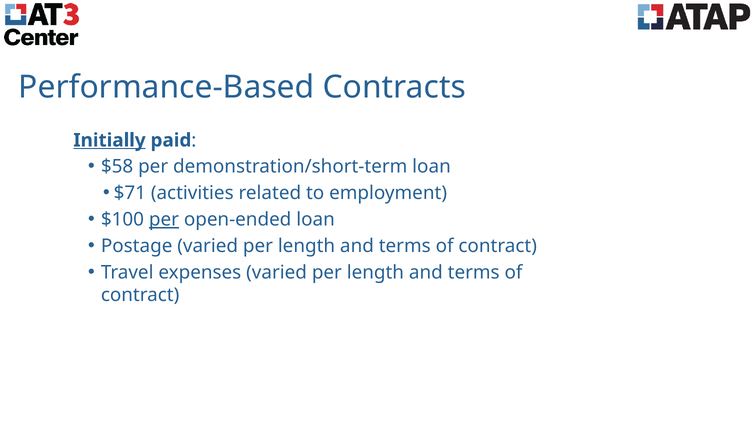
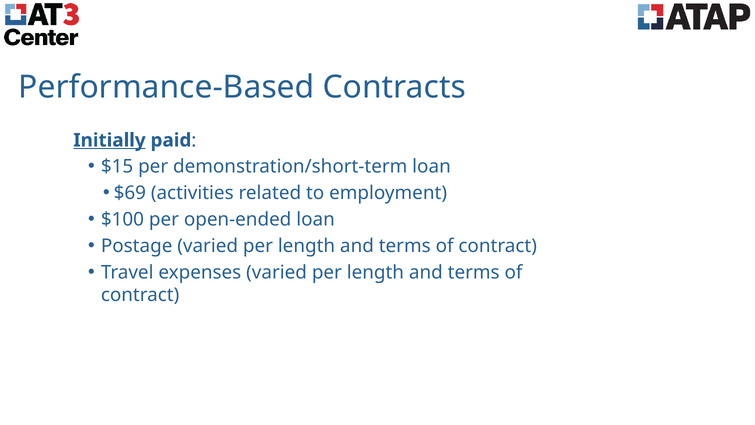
$58: $58 -> $15
$71: $71 -> $69
per at (164, 219) underline: present -> none
